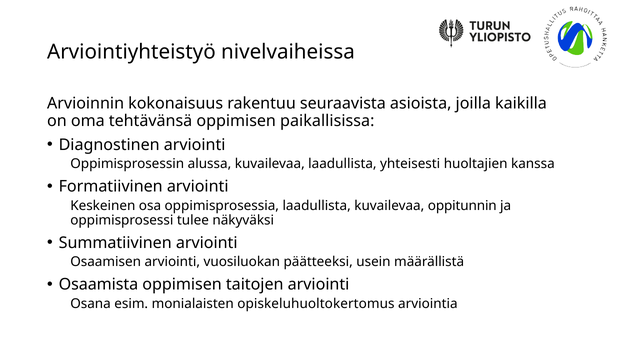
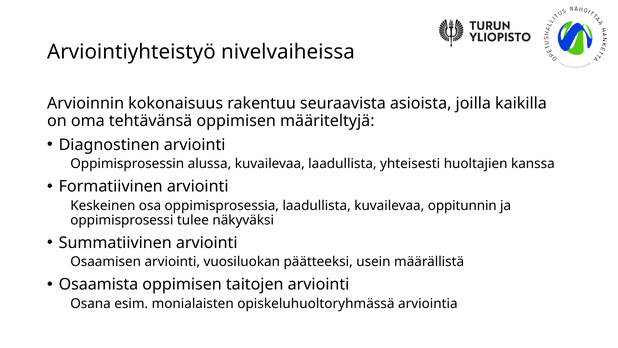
paikallisissa: paikallisissa -> määriteltyjä
opiskeluhuoltokertomus: opiskeluhuoltokertomus -> opiskeluhuoltoryhmässä
